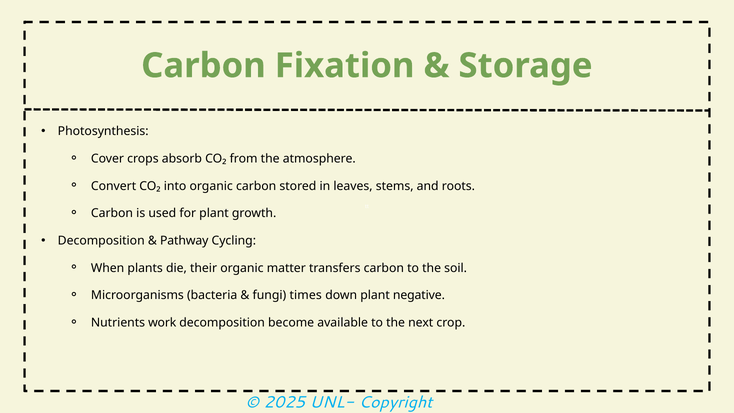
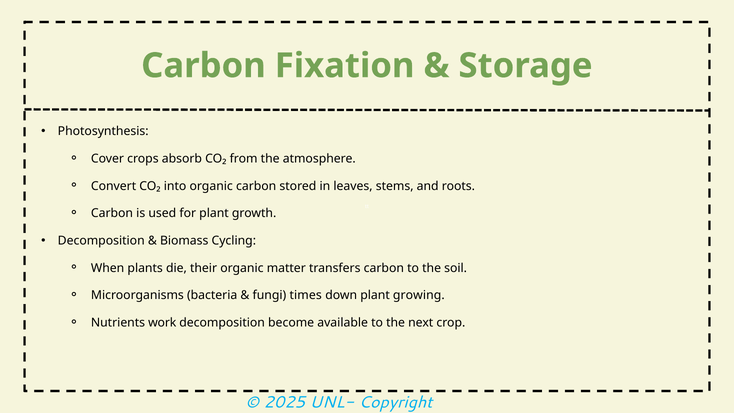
Pathway: Pathway -> Biomass
negative: negative -> growing
